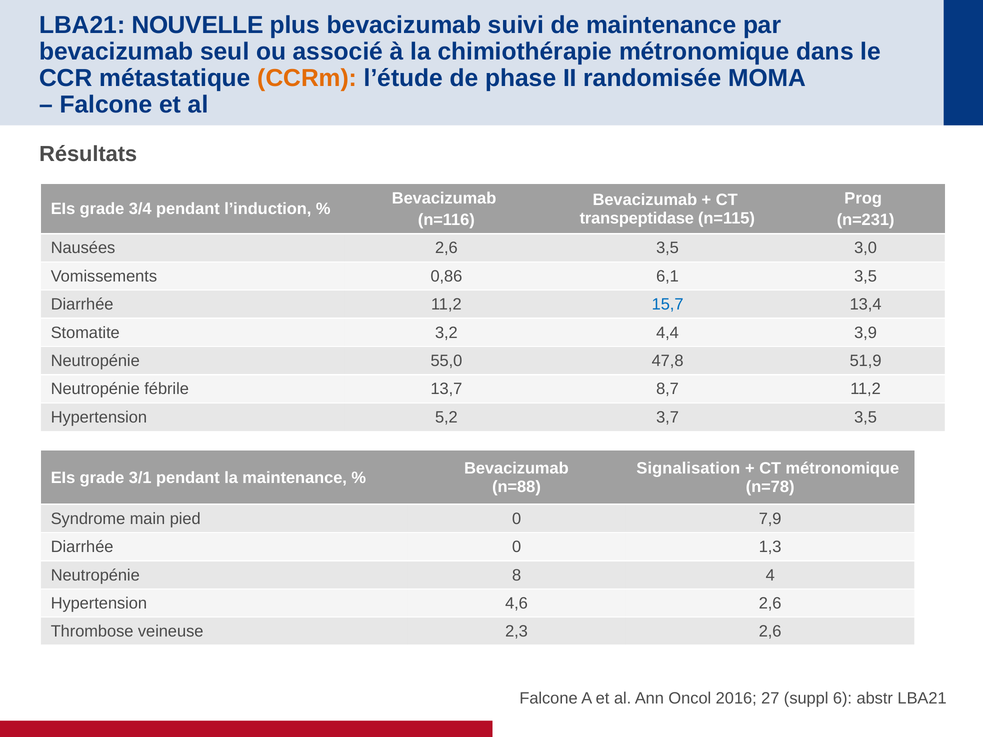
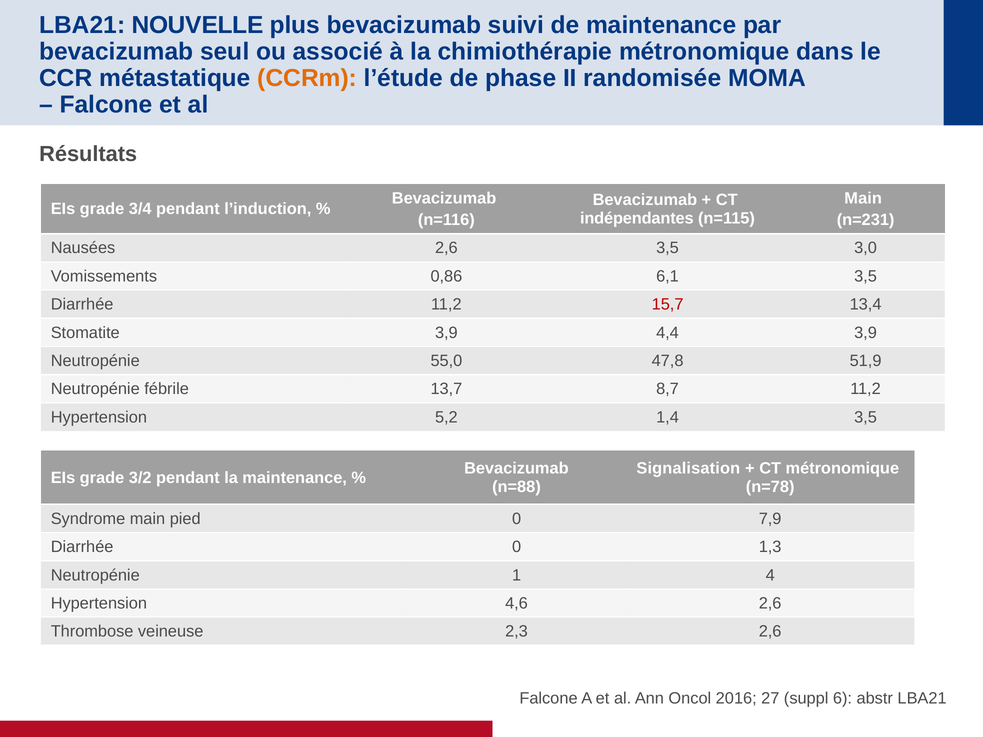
Prog at (863, 198): Prog -> Main
transpeptidase: transpeptidase -> indépendantes
15,7 colour: blue -> red
Stomatite 3,2: 3,2 -> 3,9
3,7: 3,7 -> 1,4
3/1: 3/1 -> 3/2
8: 8 -> 1
